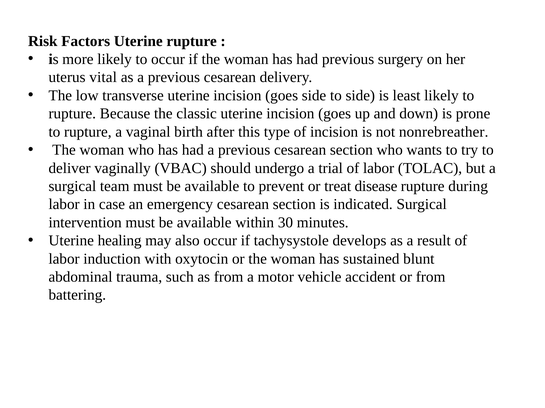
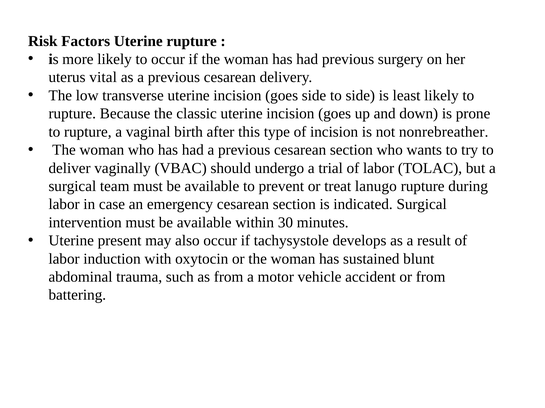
disease: disease -> lanugo
healing: healing -> present
